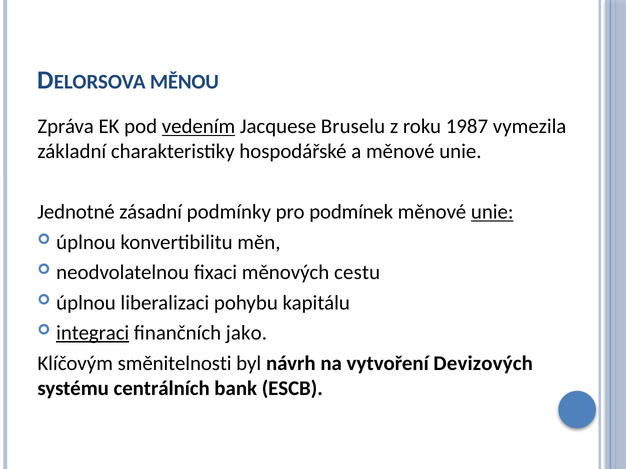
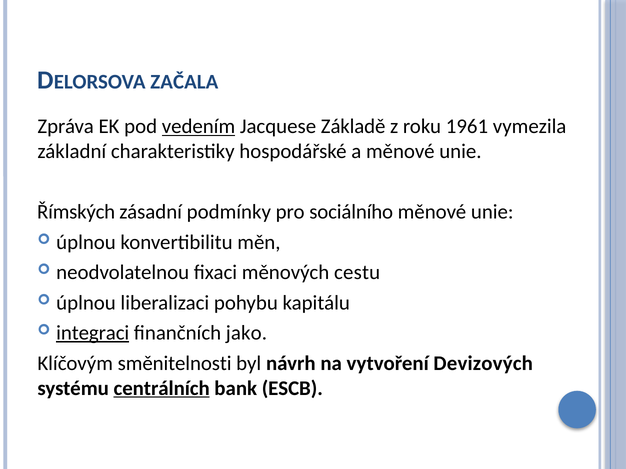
MĚNOU: MĚNOU -> ZAČALA
Bruselu: Bruselu -> Základě
1987: 1987 -> 1961
Jednotné: Jednotné -> Římských
podmínek: podmínek -> sociálního
unie at (492, 212) underline: present -> none
centrálních underline: none -> present
